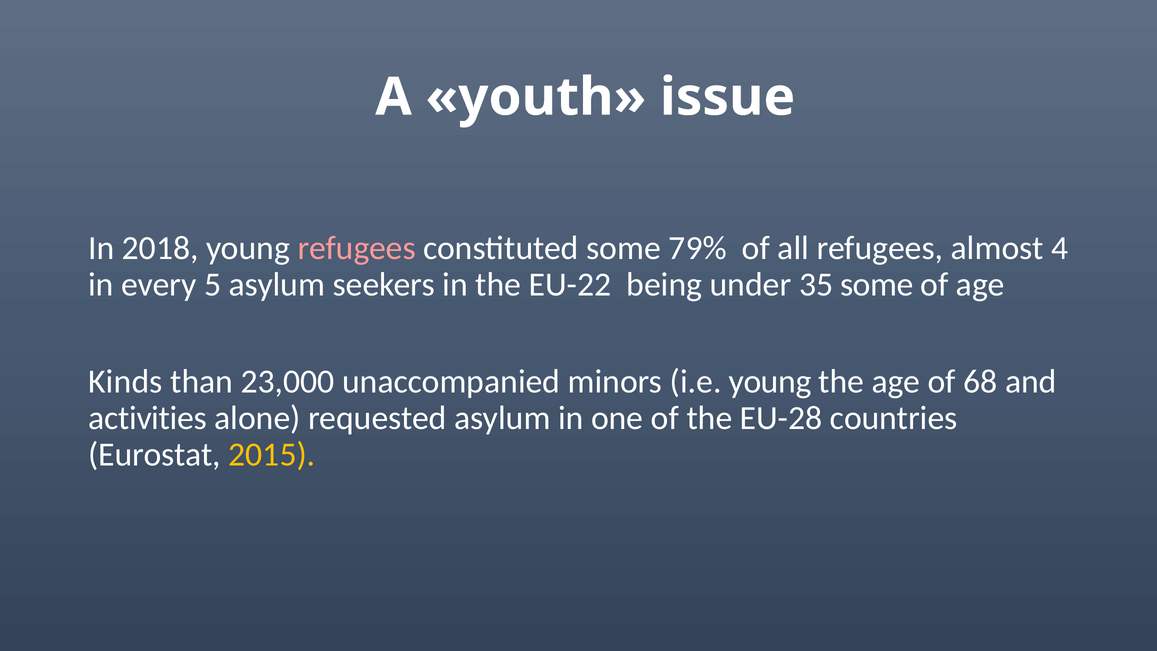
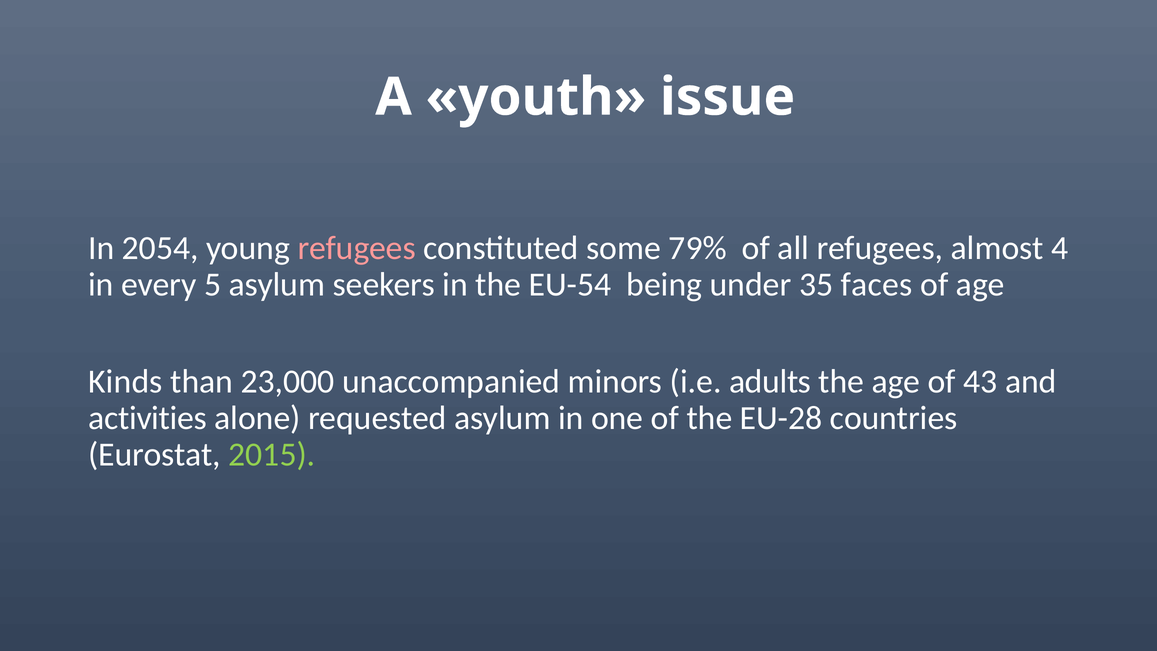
2018: 2018 -> 2054
EU-22: EU-22 -> EU-54
35 some: some -> faces
i.e young: young -> adults
68: 68 -> 43
2015 colour: yellow -> light green
